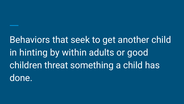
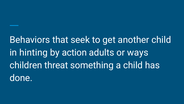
within: within -> action
good: good -> ways
